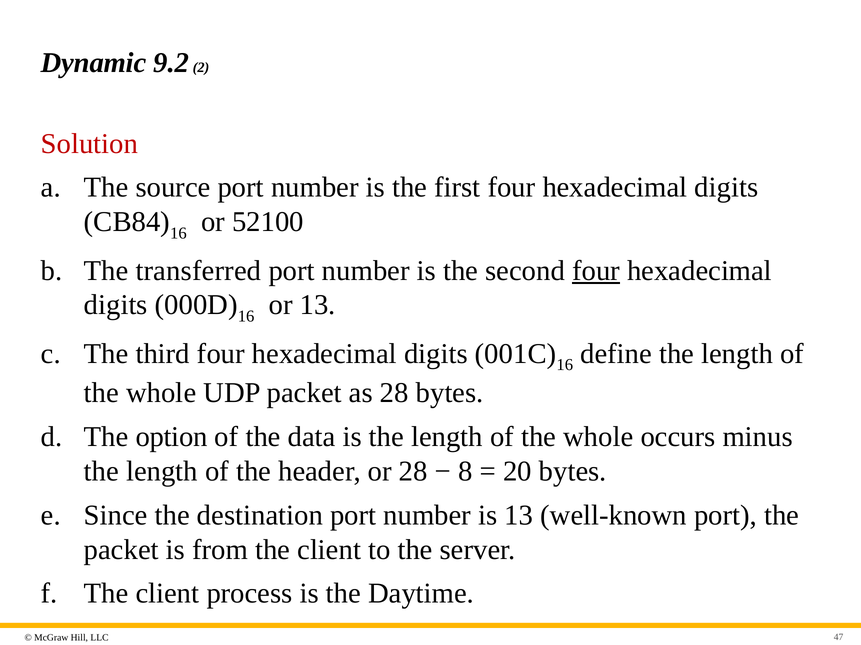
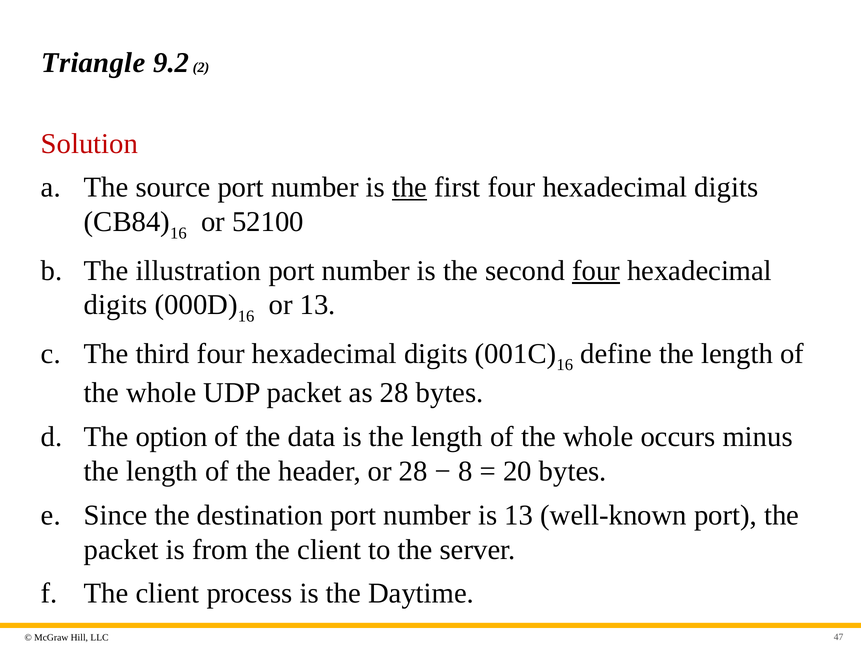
Dynamic: Dynamic -> Triangle
the at (410, 188) underline: none -> present
transferred: transferred -> illustration
